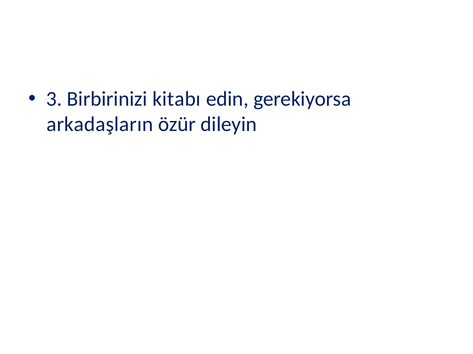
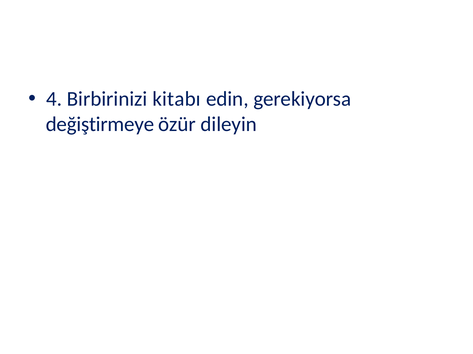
3: 3 -> 4
arkadaşların: arkadaşların -> değiştirmeye
